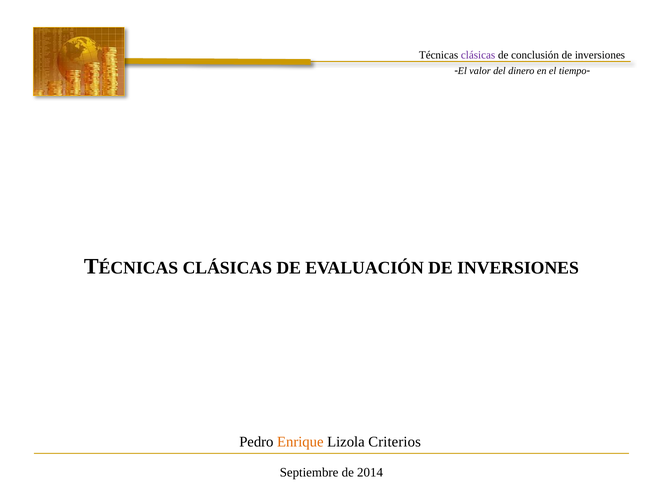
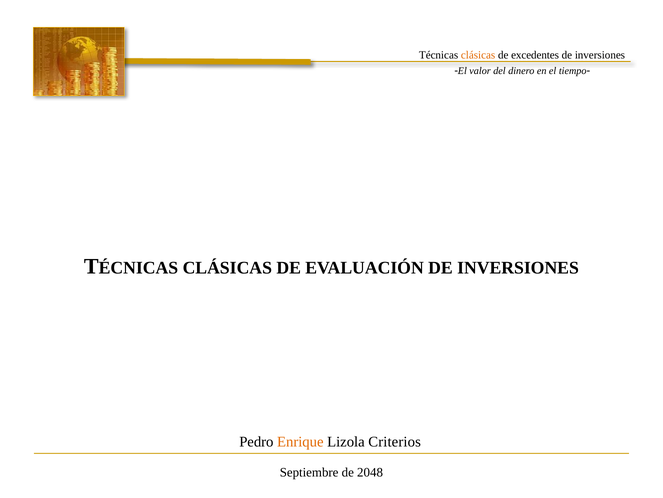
clásicas at (478, 55) colour: purple -> orange
conclusión: conclusión -> excedentes
2014: 2014 -> 2048
